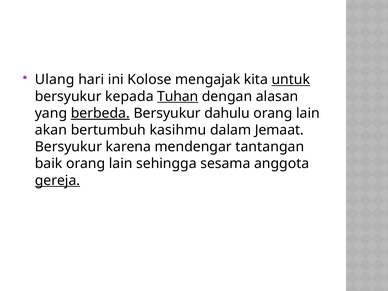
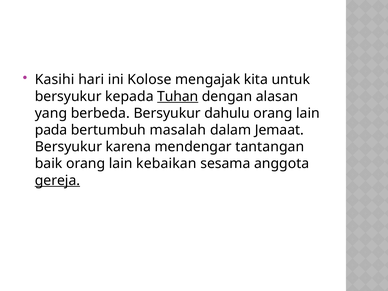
Ulang: Ulang -> Kasihi
untuk underline: present -> none
berbeda underline: present -> none
akan: akan -> pada
kasihmu: kasihmu -> masalah
sehingga: sehingga -> kebaikan
